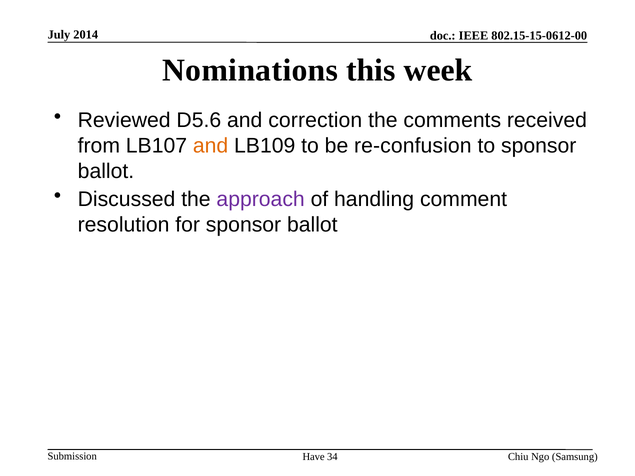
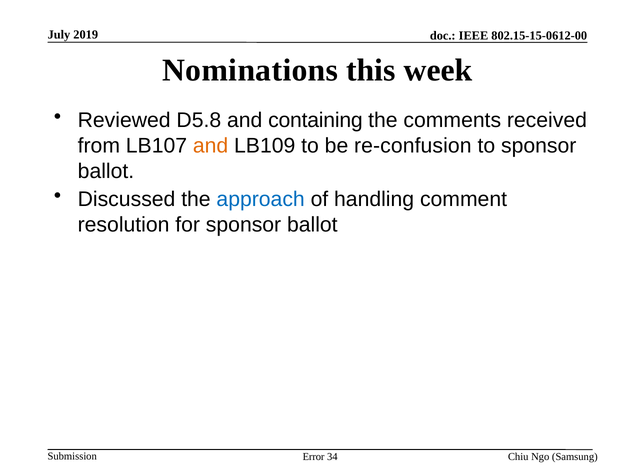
2014: 2014 -> 2019
D5.6: D5.6 -> D5.8
correction: correction -> containing
approach colour: purple -> blue
Have: Have -> Error
